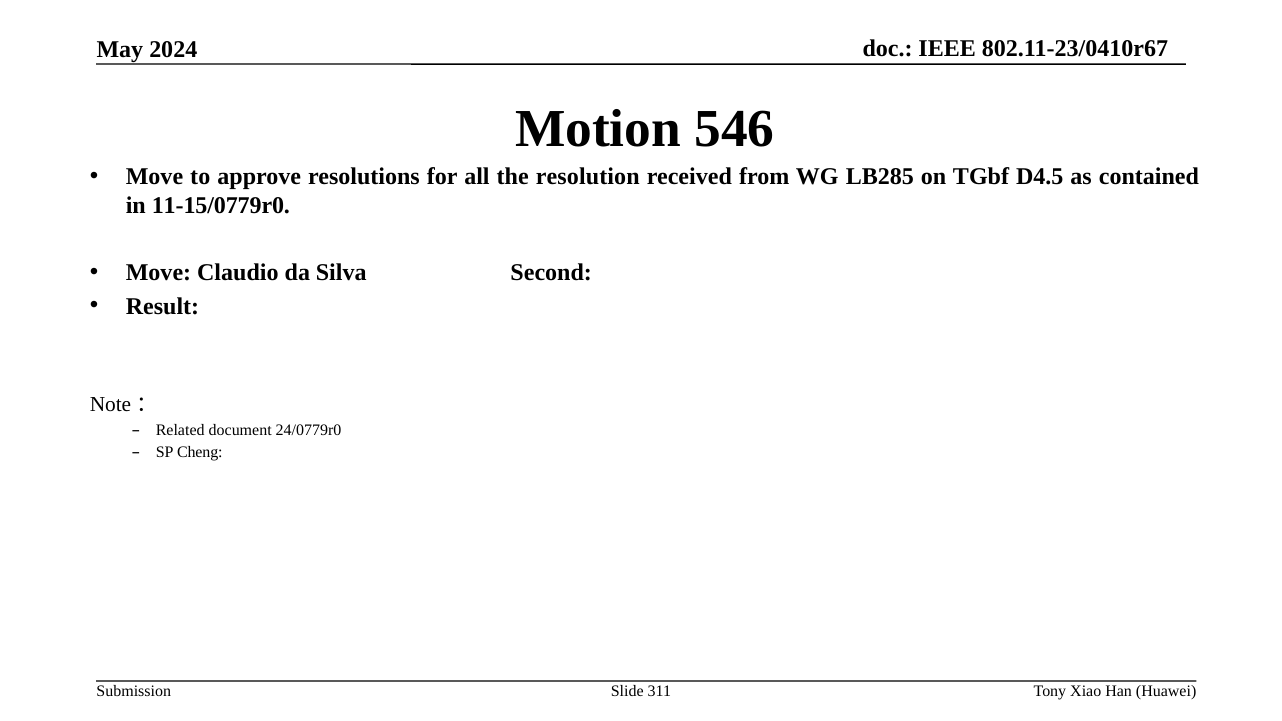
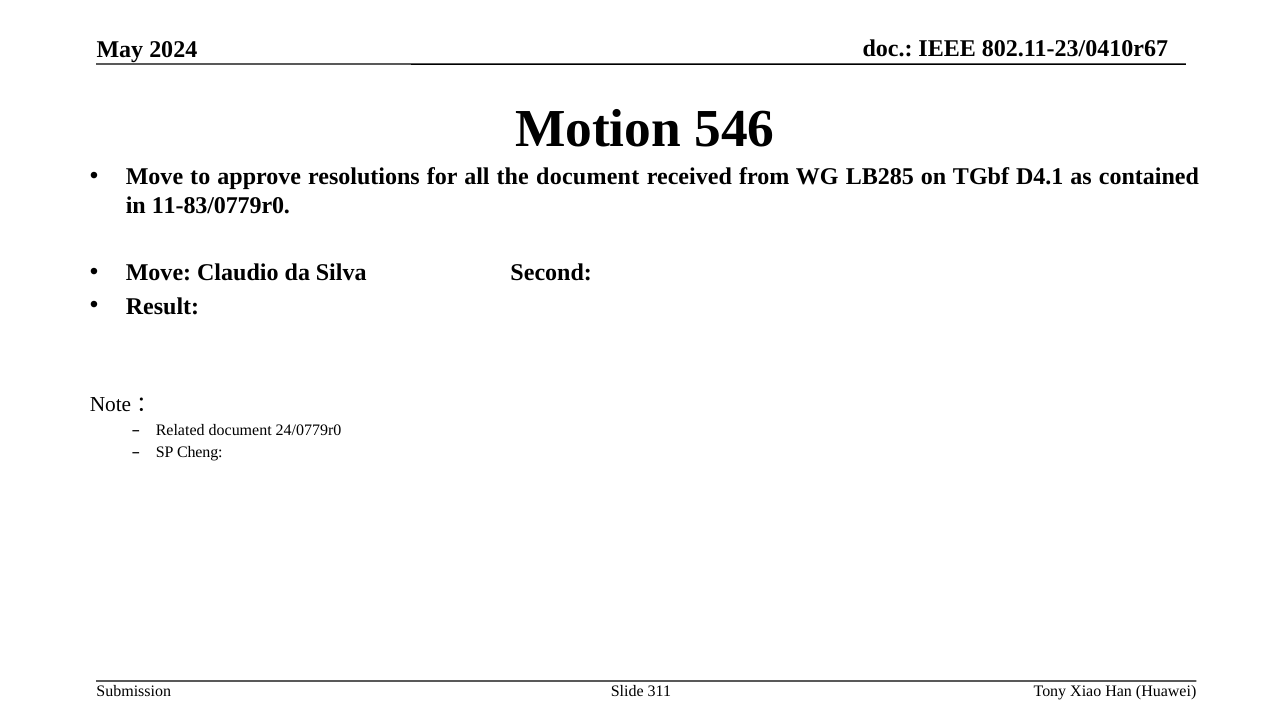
the resolution: resolution -> document
D4.5: D4.5 -> D4.1
11-15/0779r0: 11-15/0779r0 -> 11-83/0779r0
